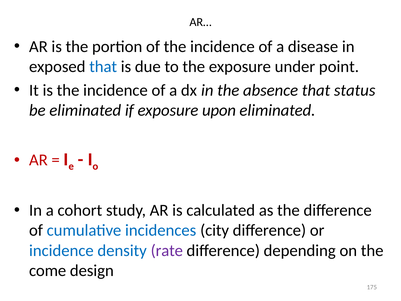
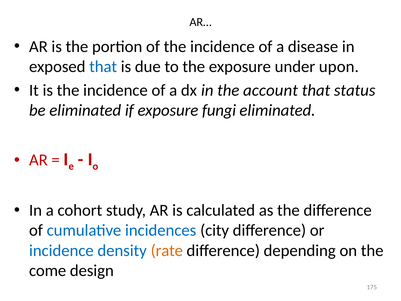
point: point -> upon
absence: absence -> account
upon: upon -> fungi
rate colour: purple -> orange
